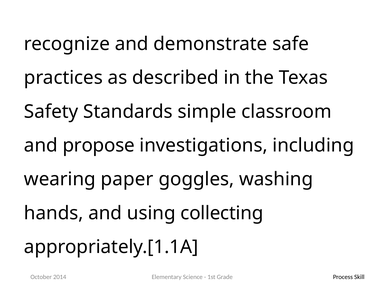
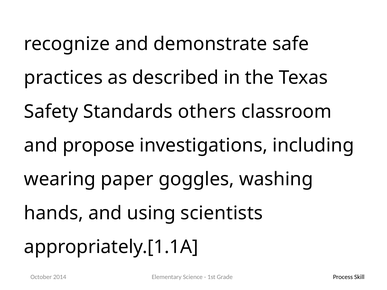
simple: simple -> others
collecting: collecting -> scientists
